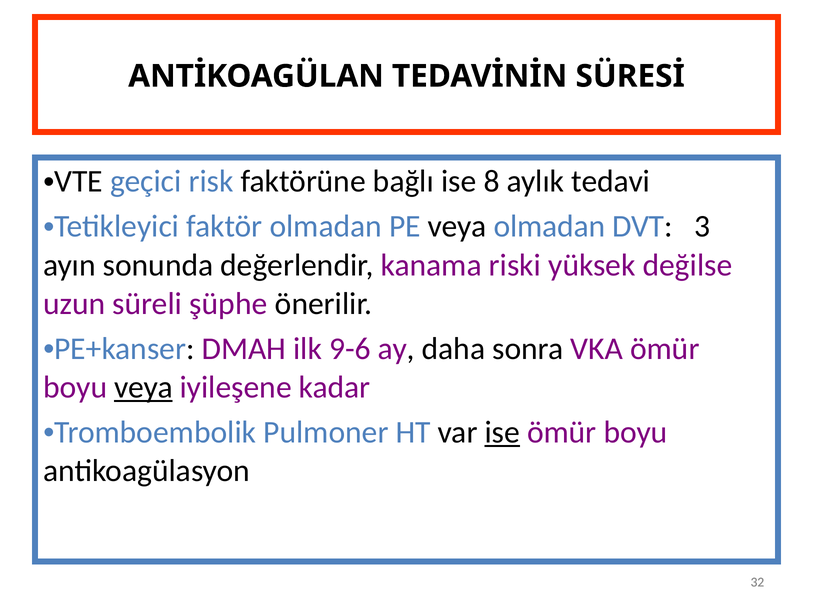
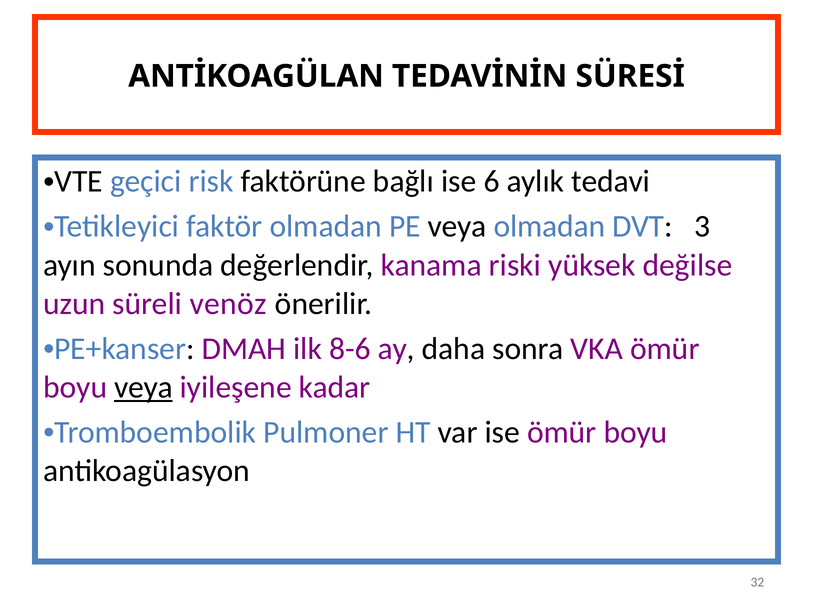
8: 8 -> 6
şüphe: şüphe -> venöz
9-6: 9-6 -> 8-6
ise at (502, 432) underline: present -> none
